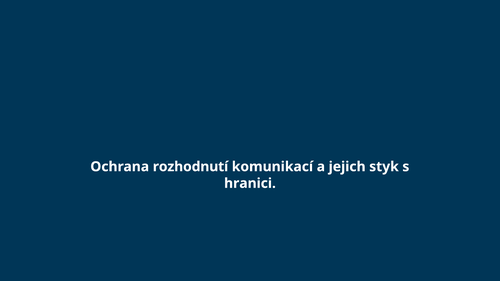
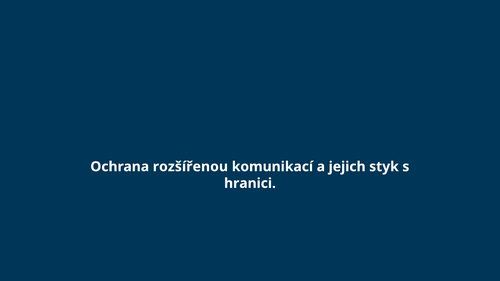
rozhodnutí: rozhodnutí -> rozšířenou
